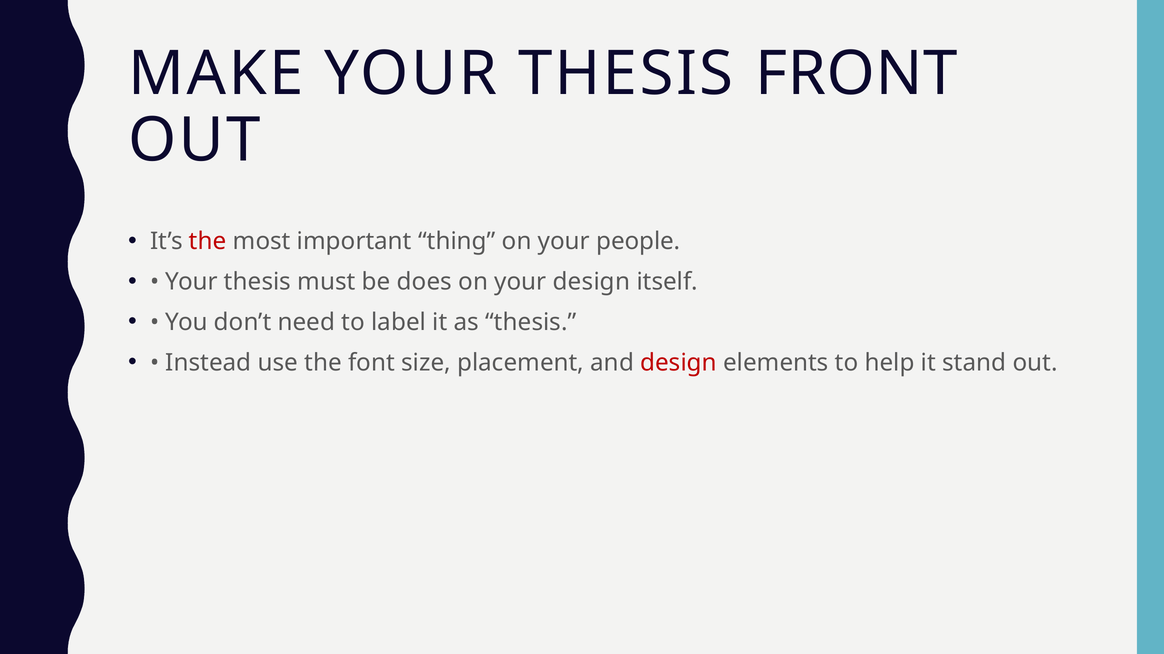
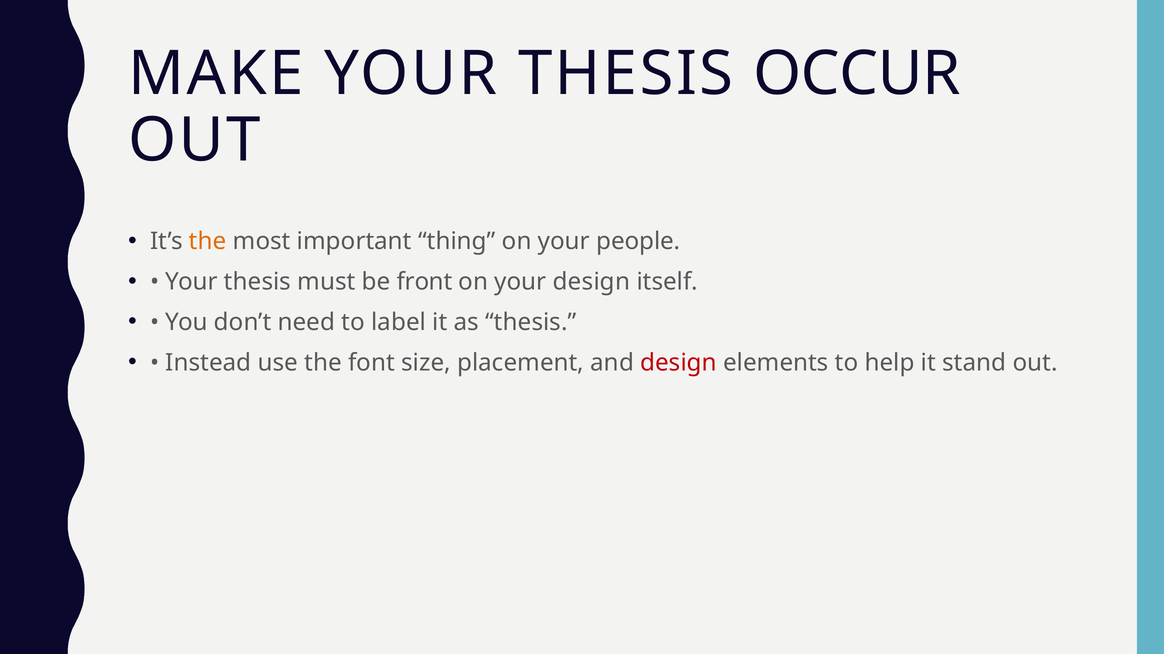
FRONT: FRONT -> OCCUR
the at (208, 242) colour: red -> orange
does: does -> front
